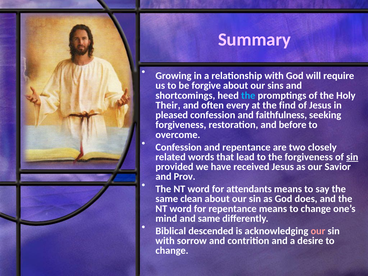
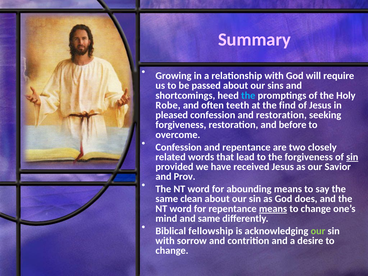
forgive: forgive -> passed
Their: Their -> Robe
every: every -> teeth
and faithfulness: faithfulness -> restoration
attendants: attendants -> abounding
means at (273, 209) underline: none -> present
descended: descended -> fellowship
our at (318, 231) colour: pink -> light green
